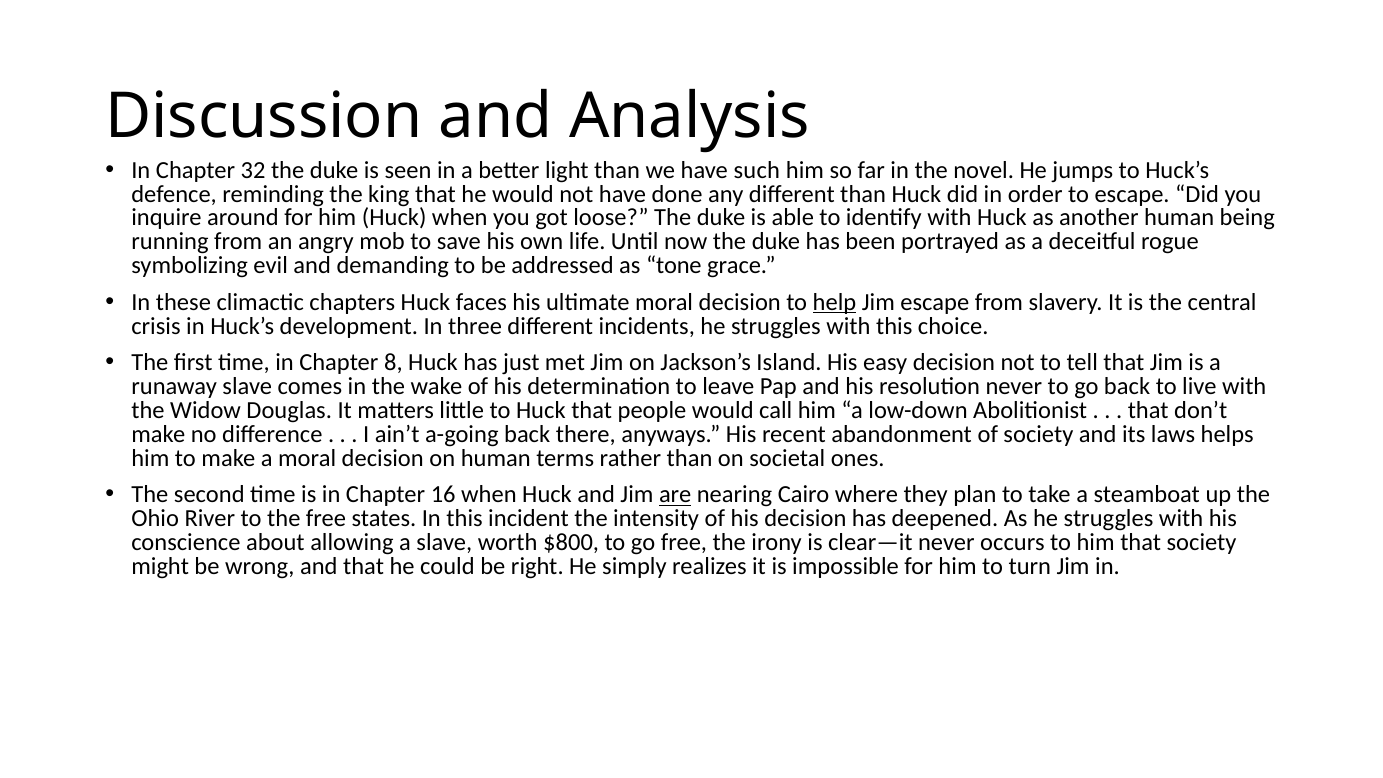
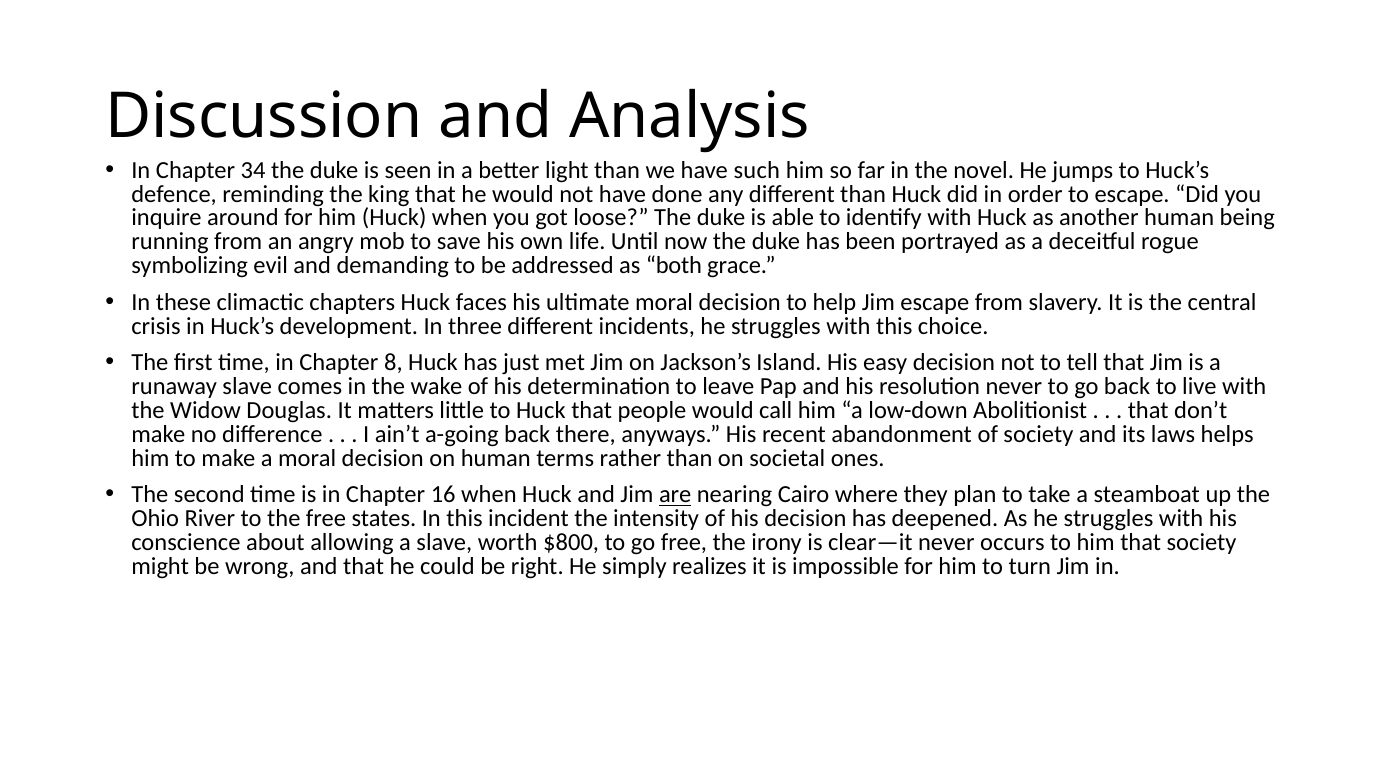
32: 32 -> 34
tone: tone -> both
help underline: present -> none
